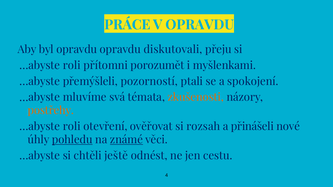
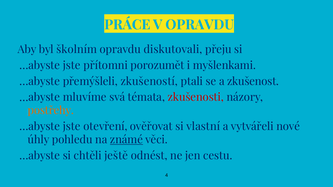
byl opravdu: opravdu -> školním
roli at (72, 66): roli -> jste
pozorností: pozorností -> zkušeností
spokojení: spokojení -> zkušenost
zkušenosti colour: orange -> red
roli at (72, 127): roli -> jste
rozsah: rozsah -> vlastní
přinášeli: přinášeli -> vytvářeli
pohledu underline: present -> none
